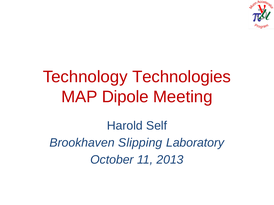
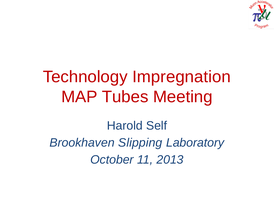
Technologies: Technologies -> Impregnation
Dipole: Dipole -> Tubes
